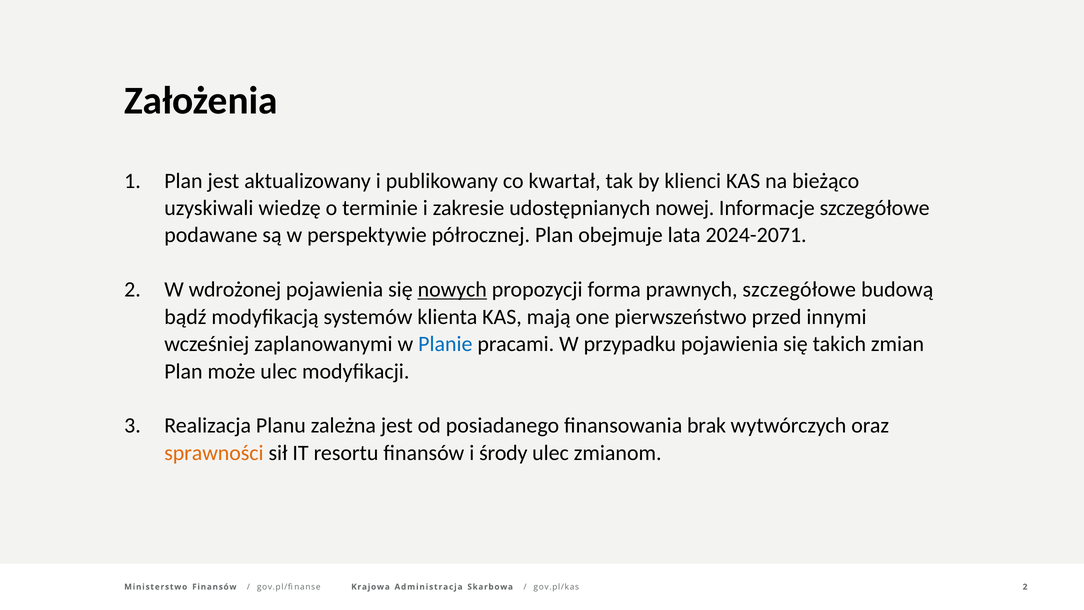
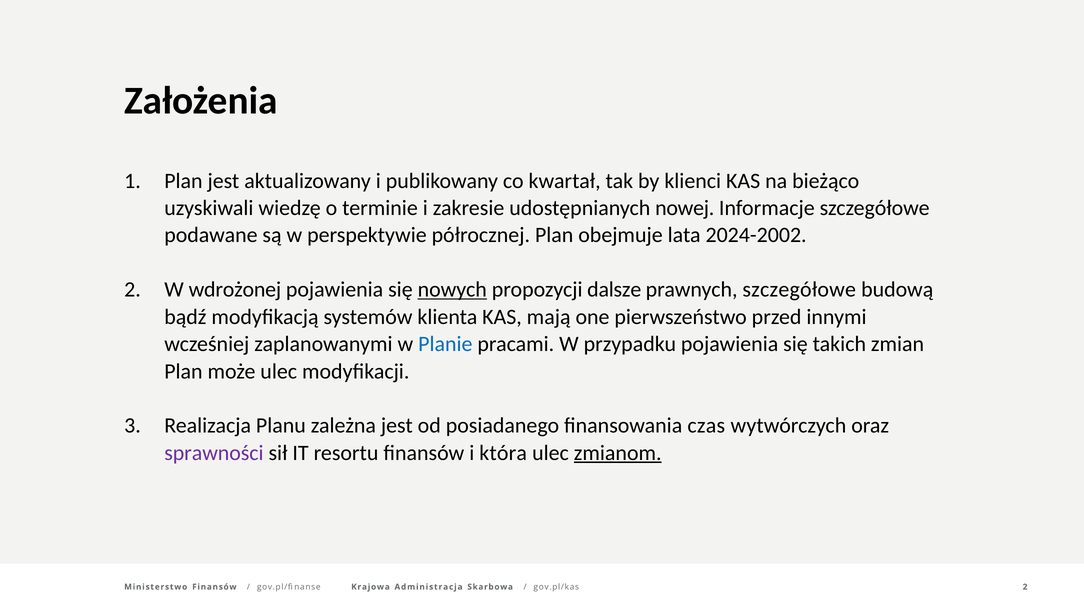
2024-2071: 2024-2071 -> 2024-2002
forma: forma -> dalsze
brak: brak -> czas
sprawności colour: orange -> purple
środy: środy -> która
zmianom underline: none -> present
